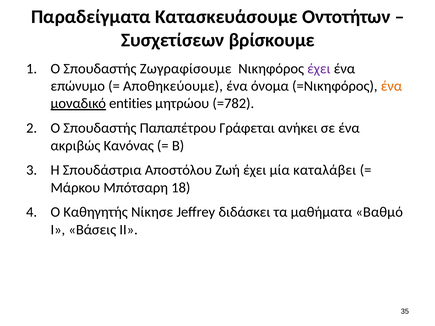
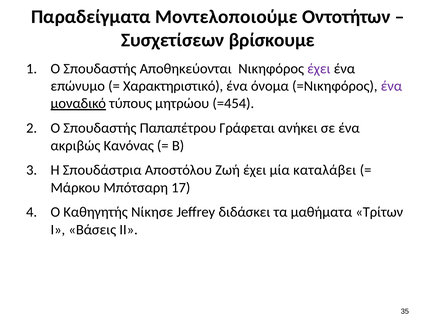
Κατασκευάσουμε: Κατασκευάσουμε -> Μοντελοποιούμε
Ζωγραφίσουμε: Ζωγραφίσουμε -> Αποθηκεύονται
Αποθηκεύουμε: Αποθηκεύουμε -> Χαρακτηριστικό
ένα at (391, 86) colour: orange -> purple
entities: entities -> τύπους
=782: =782 -> =454
18: 18 -> 17
Βαθμό: Βαθμό -> Τρίτων
